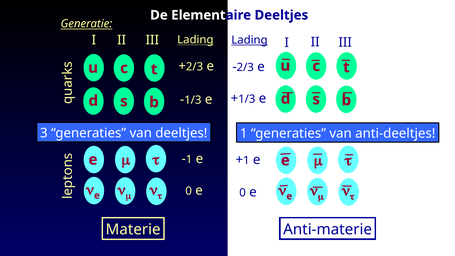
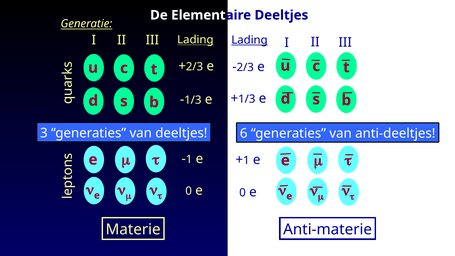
deeltjes 1: 1 -> 6
